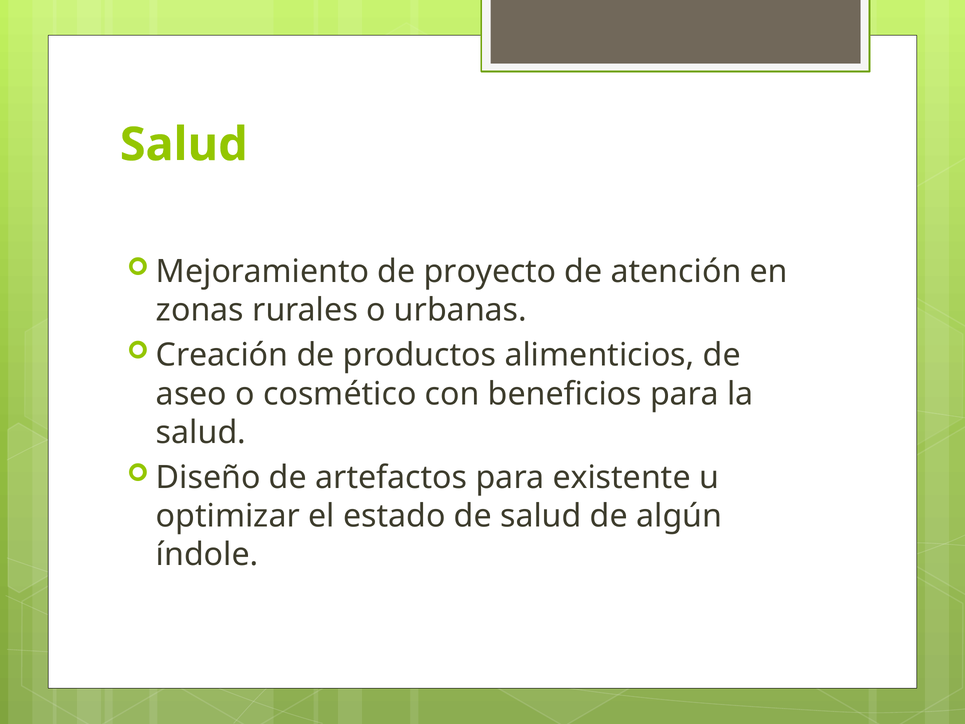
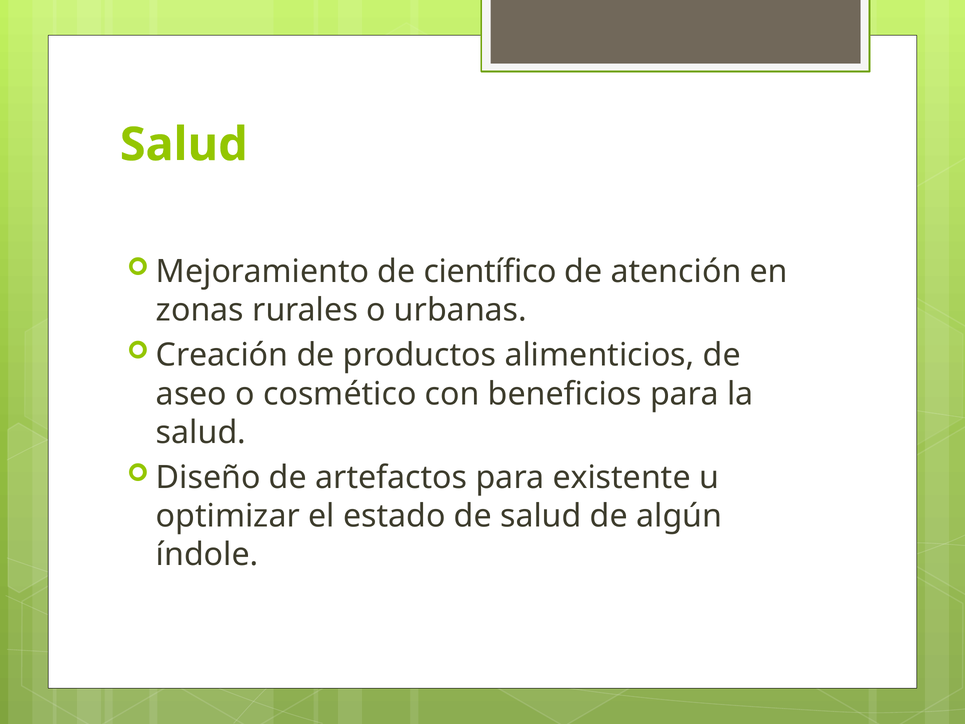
proyecto: proyecto -> científico
